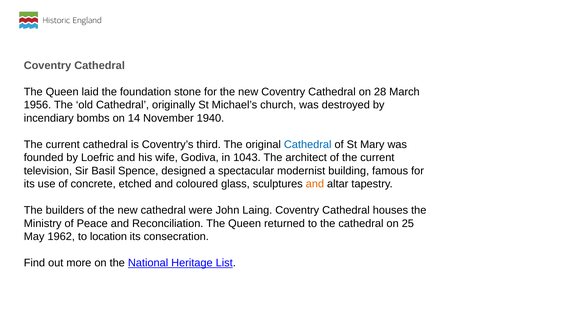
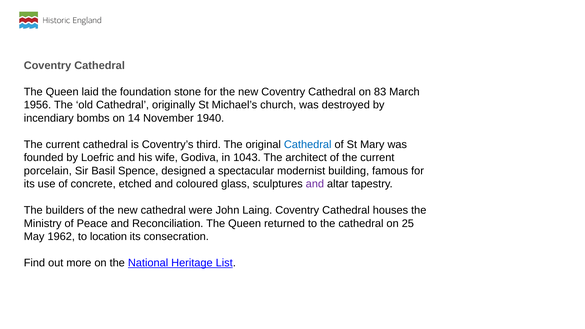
28: 28 -> 83
television: television -> porcelain
and at (315, 184) colour: orange -> purple
